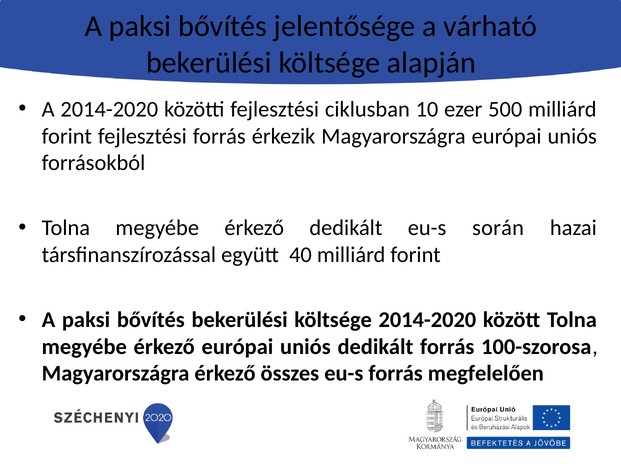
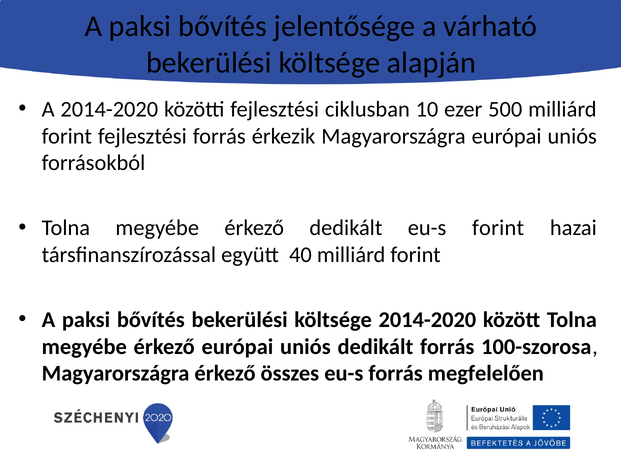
eu-s során: során -> forint
